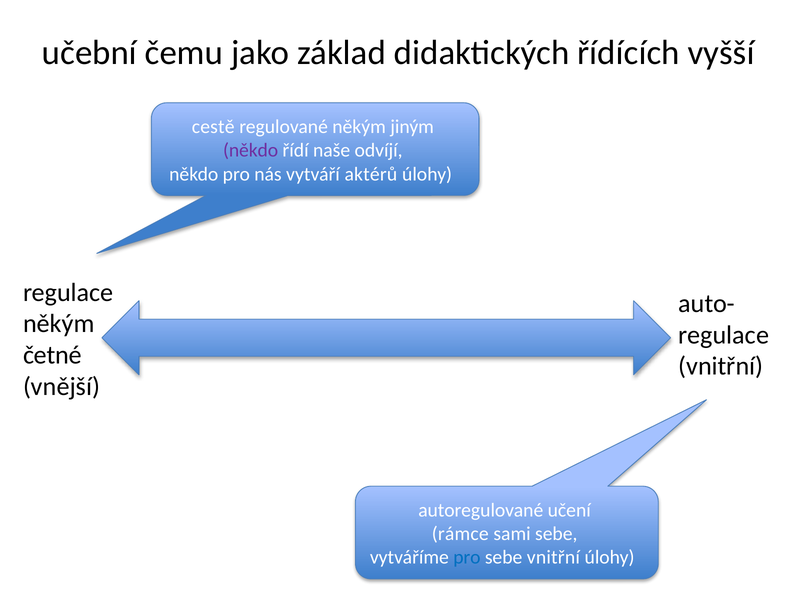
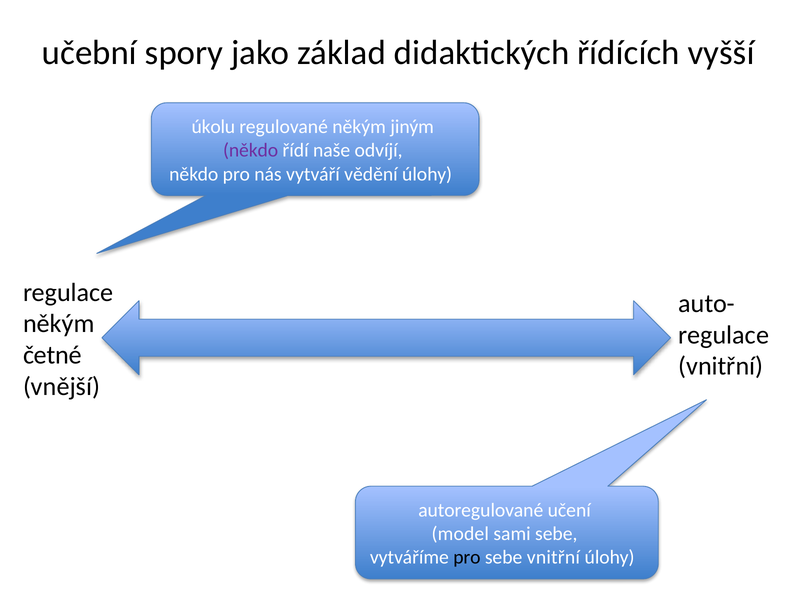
čemu: čemu -> spory
cestě: cestě -> úkolu
aktérů: aktérů -> vědění
rámce: rámce -> model
pro at (467, 557) colour: blue -> black
